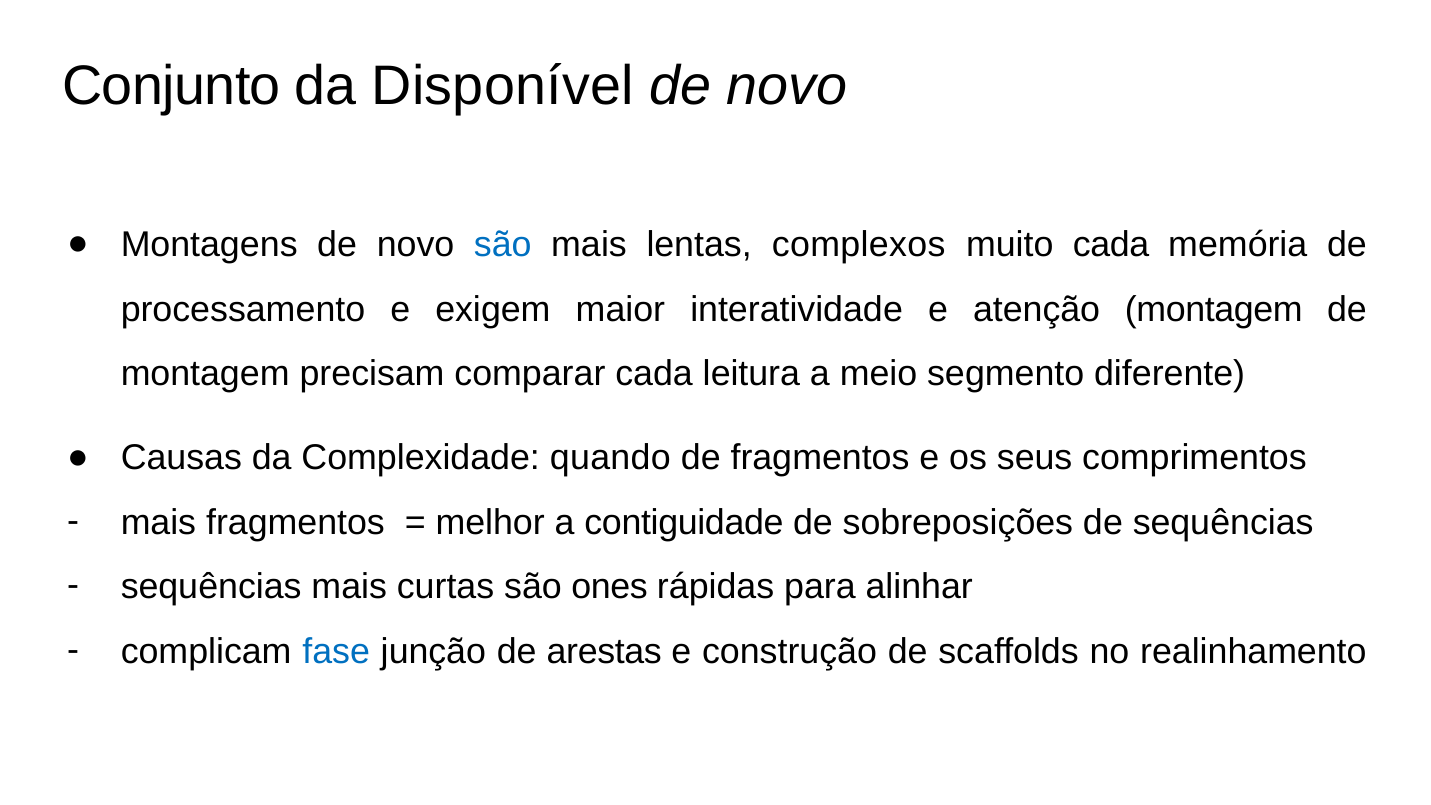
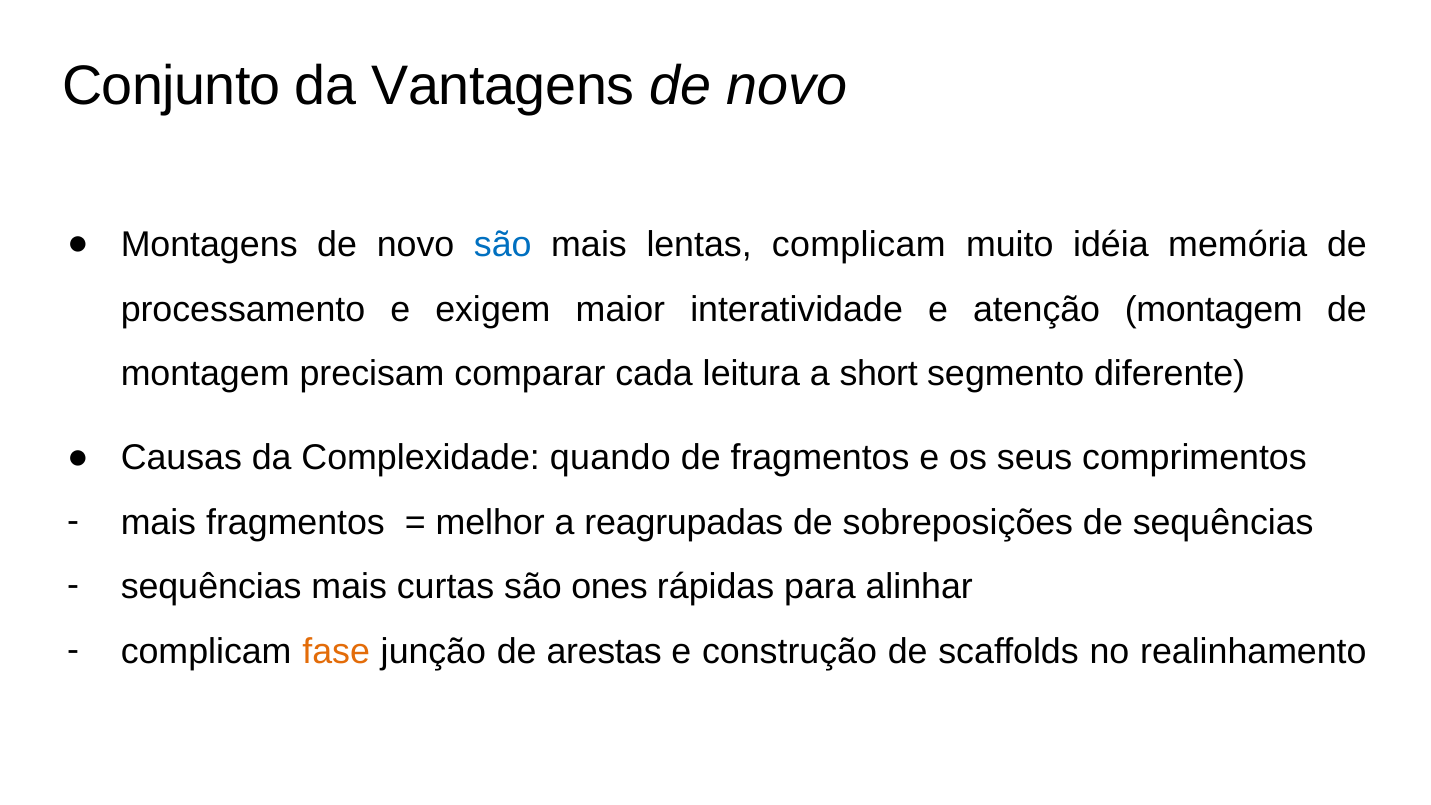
Disponível: Disponível -> Vantagens
lentas complexos: complexos -> complicam
muito cada: cada -> idéia
meio: meio -> short
contiguidade: contiguidade -> reagrupadas
fase colour: blue -> orange
